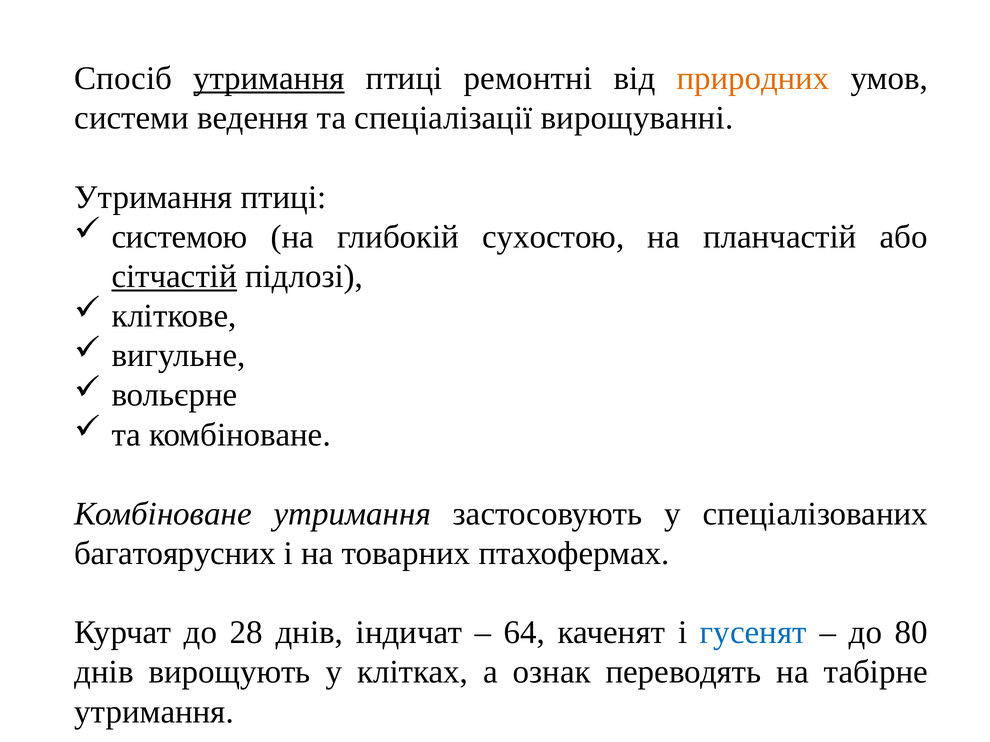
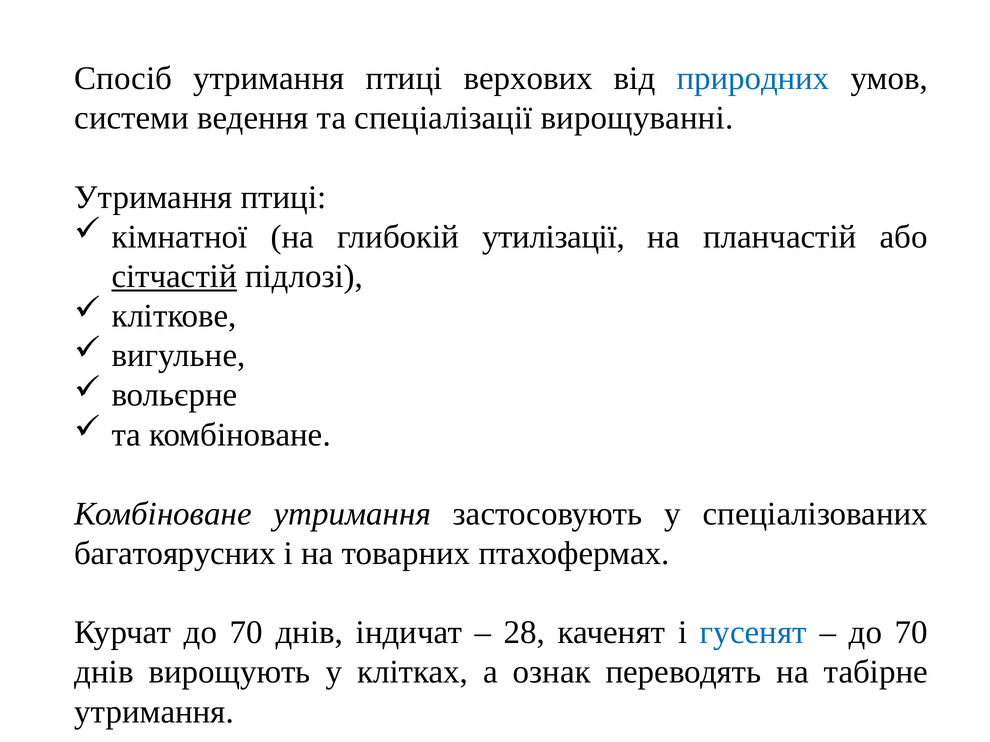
утримання at (269, 79) underline: present -> none
ремонтні: ремонтні -> верхових
природних colour: orange -> blue
системою: системою -> кімнатної
сухостою: сухостою -> утилізації
Курчат до 28: 28 -> 70
64: 64 -> 28
80 at (911, 633): 80 -> 70
